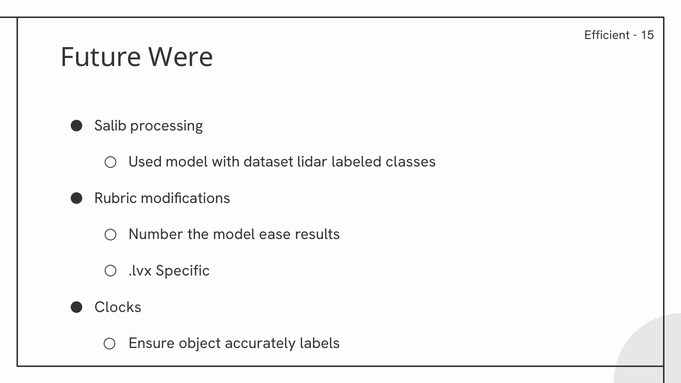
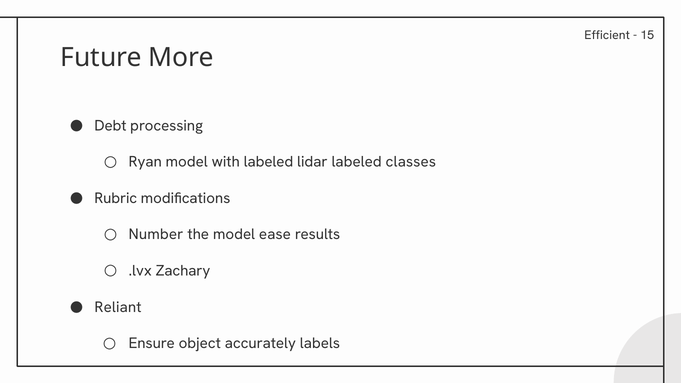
Were: Were -> More
Salib: Salib -> Debt
Used: Used -> Ryan
with dataset: dataset -> labeled
Specific: Specific -> Zachary
Clocks: Clocks -> Reliant
